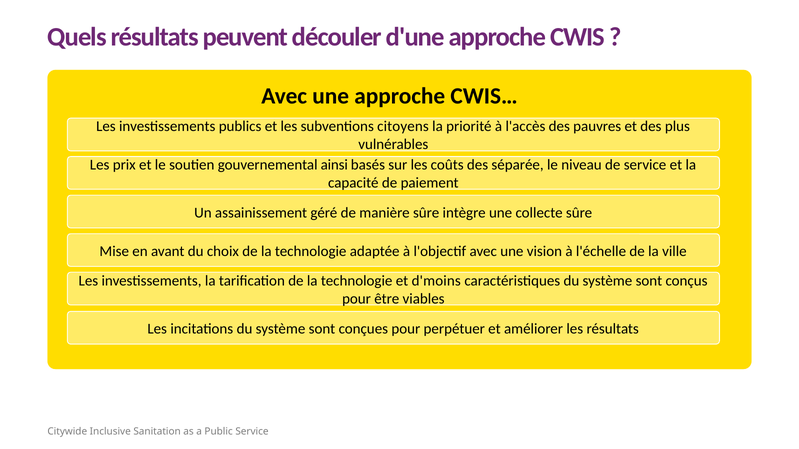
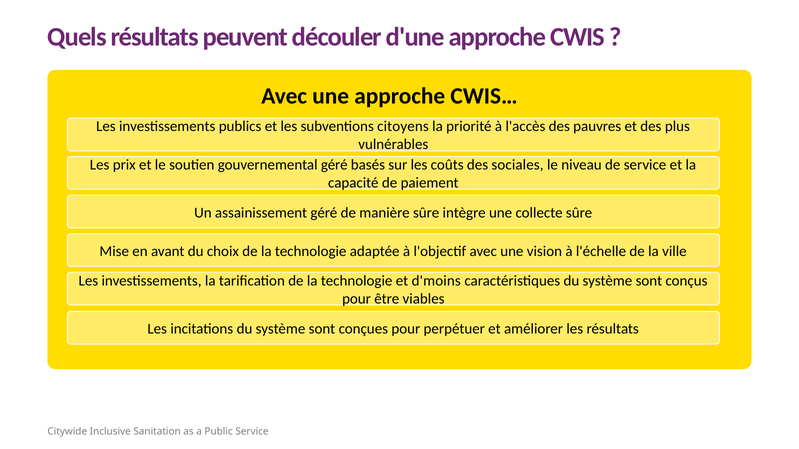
gouvernemental ainsi: ainsi -> géré
séparée: séparée -> sociales
